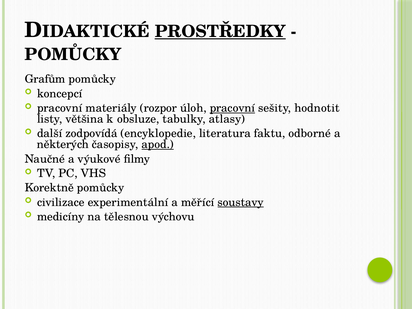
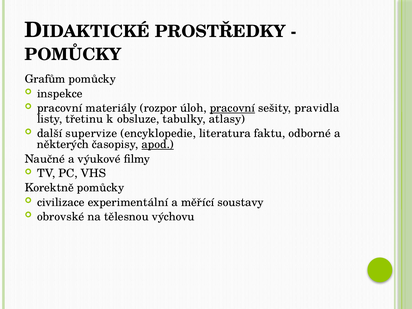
PROSTŘEDKY underline: present -> none
koncepcí: koncepcí -> inspekce
hodnotit: hodnotit -> pravidla
většina: většina -> třetinu
zodpovídá: zodpovídá -> supervize
soustavy underline: present -> none
medicíny: medicíny -> obrovské
